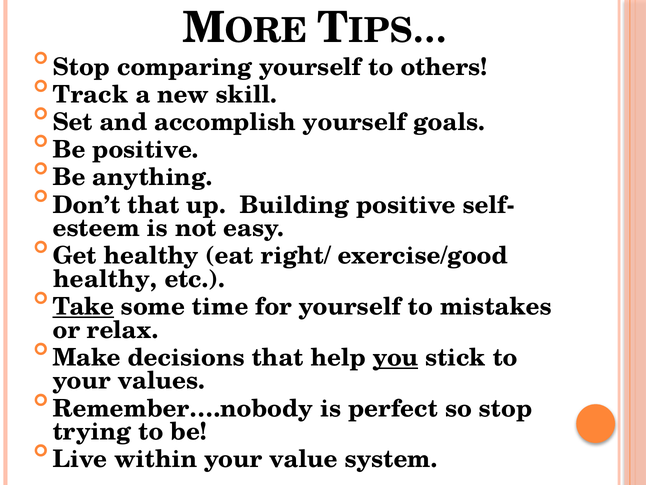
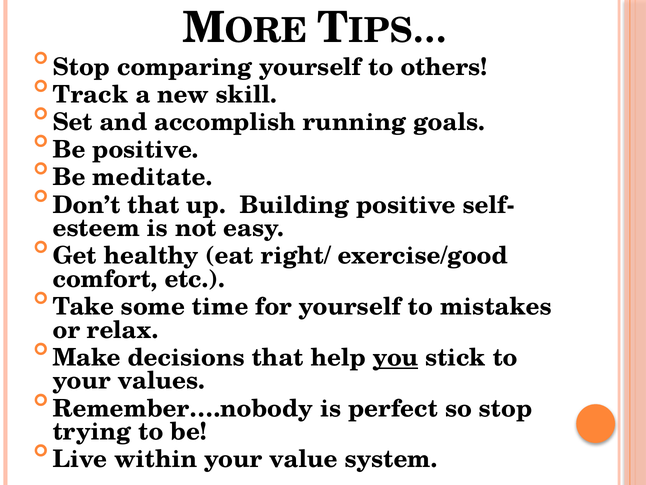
accomplish yourself: yourself -> running
anything: anything -> meditate
healthy at (105, 279): healthy -> comfort
Take underline: present -> none
